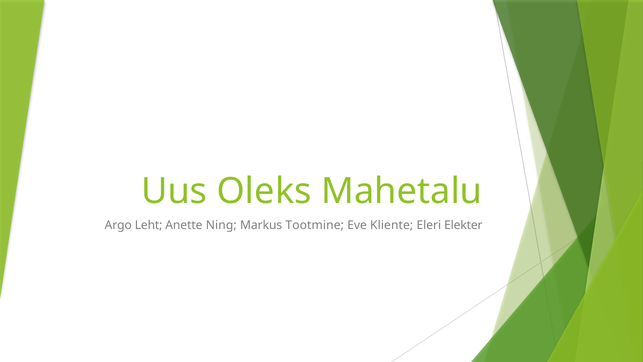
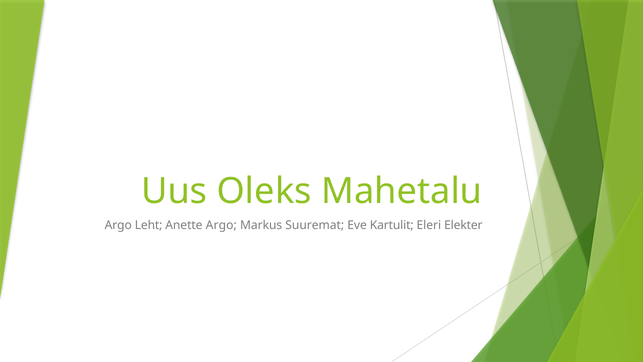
Anette Ning: Ning -> Argo
Tootmine: Tootmine -> Suuremat
Kliente: Kliente -> Kartulit
